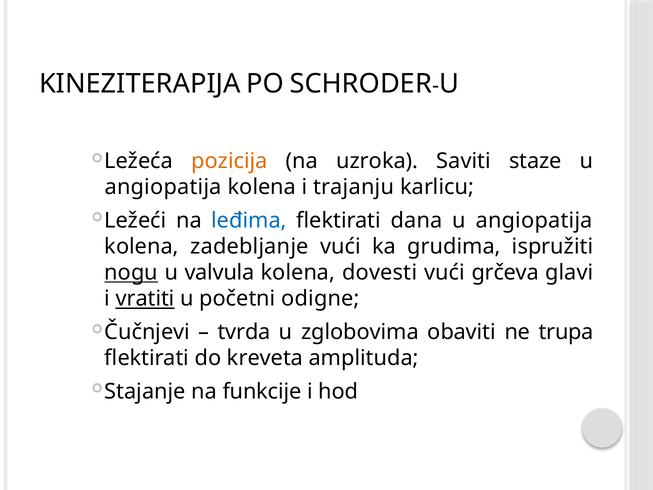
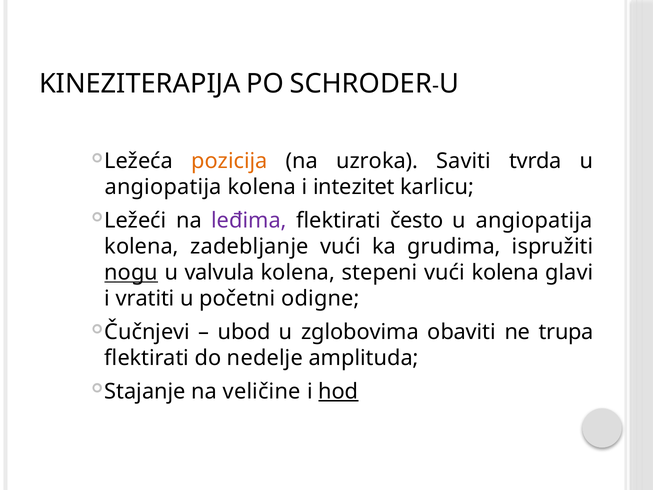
staze: staze -> tvrda
trajanju: trajanju -> intezitet
leđima colour: blue -> purple
dana: dana -> često
dovesti: dovesti -> stepeni
vući grčeva: grčeva -> kolena
vratiti underline: present -> none
tvrda: tvrda -> ubod
kreveta: kreveta -> nedelje
funkcije: funkcije -> veličine
hod underline: none -> present
